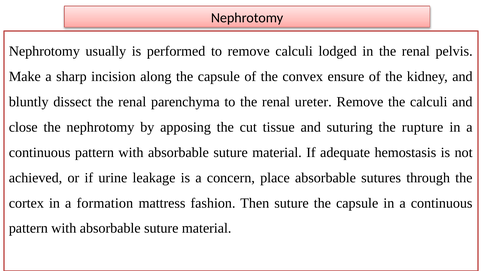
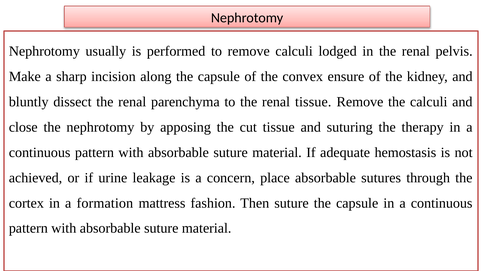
renal ureter: ureter -> tissue
rupture: rupture -> therapy
